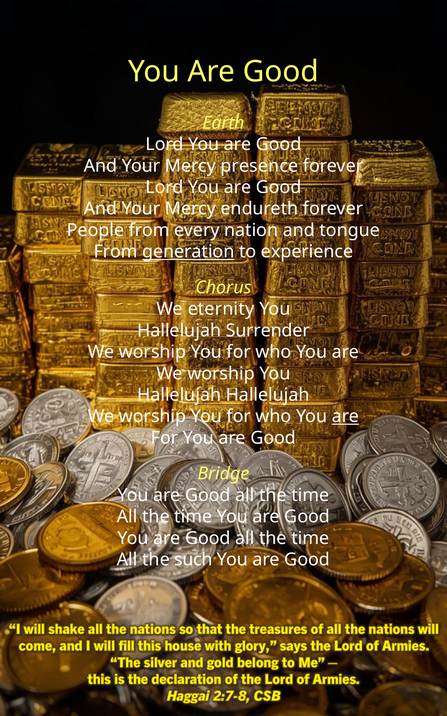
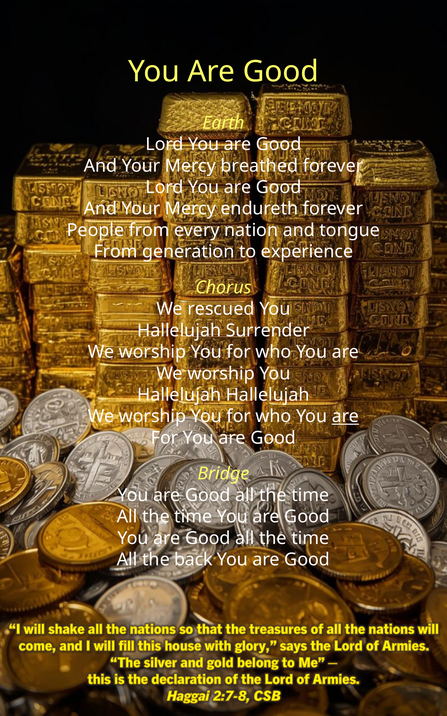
presence: presence -> breathed
generation underline: present -> none
eternity: eternity -> rescued
such: such -> back
